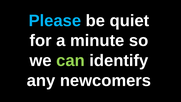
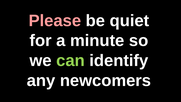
Please colour: light blue -> pink
